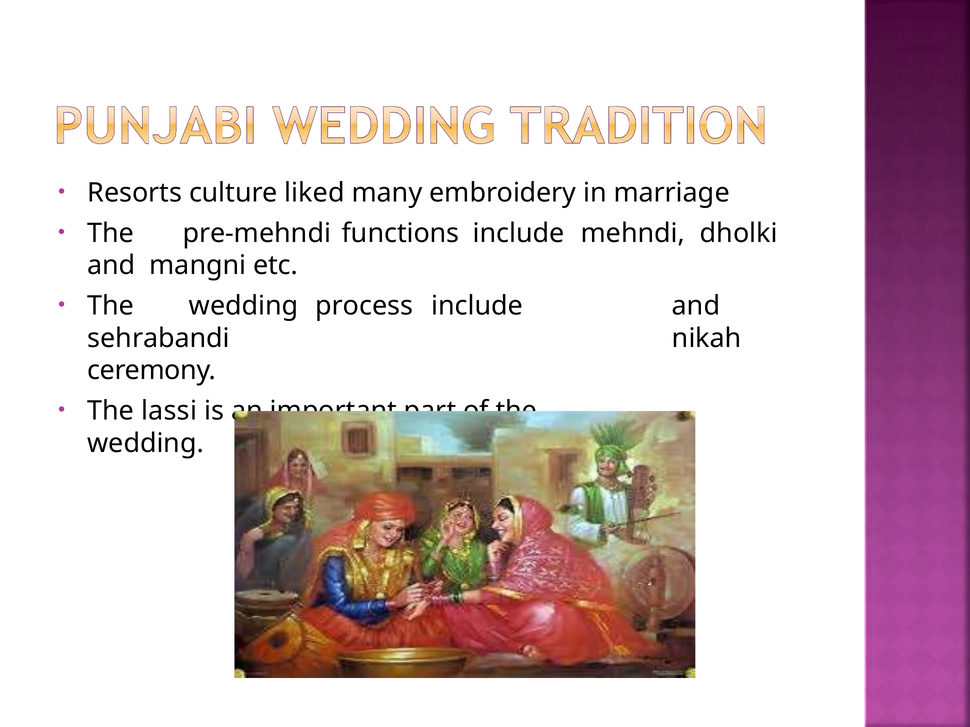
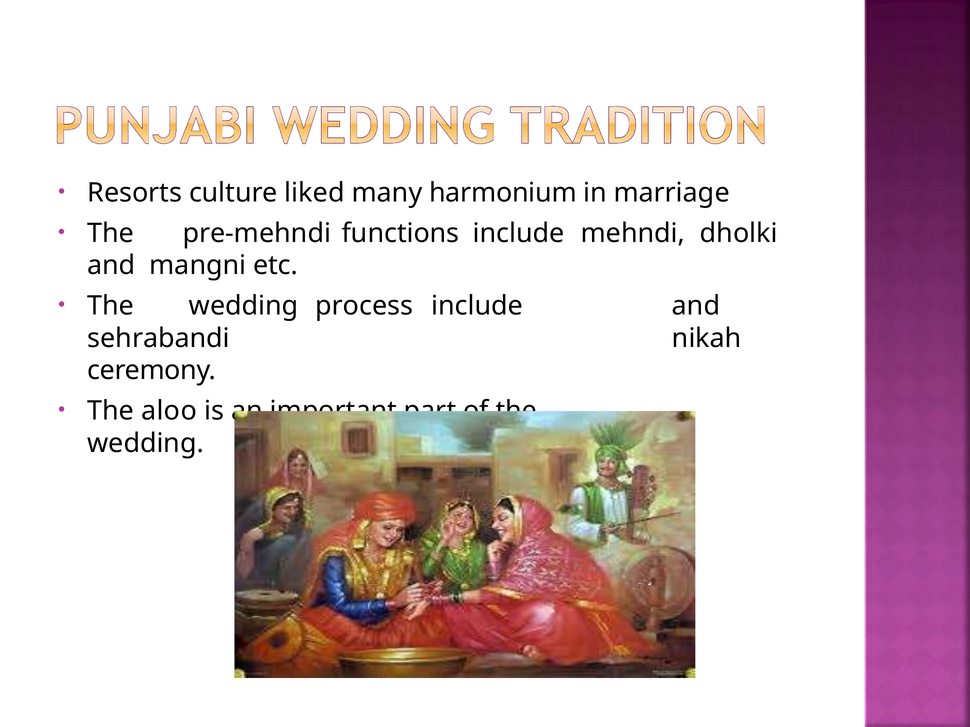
embroidery: embroidery -> harmonium
lassi: lassi -> aloo
